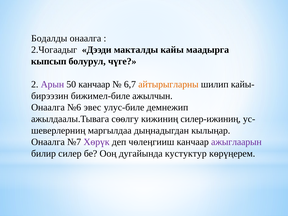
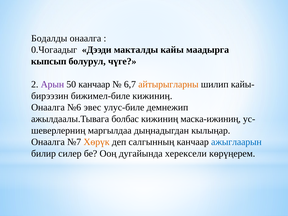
2.Чогаадыг: 2.Чогаадыг -> 0.Чогаадыг
ажылчын: ажылчын -> кижиниӊ
сѳѳлгу: сѳѳлгу -> болбас
силер-ижиниң: силер-ижиниң -> маска-ижиниң
Хѳрүк colour: purple -> orange
чѳлеӊгииш: чѳлеӊгииш -> салгынның
ажыглаарын colour: purple -> blue
кустуктур: кустуктур -> херексели
